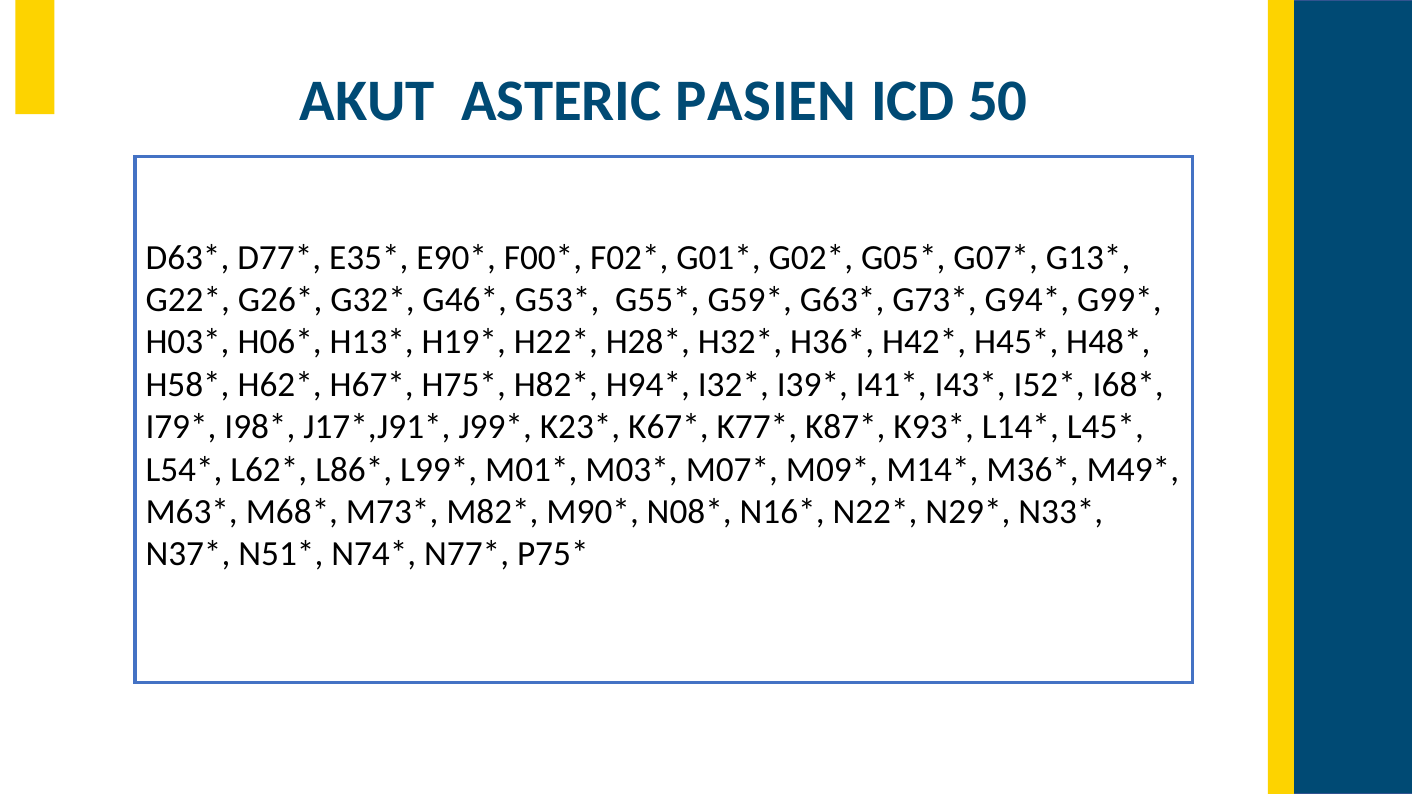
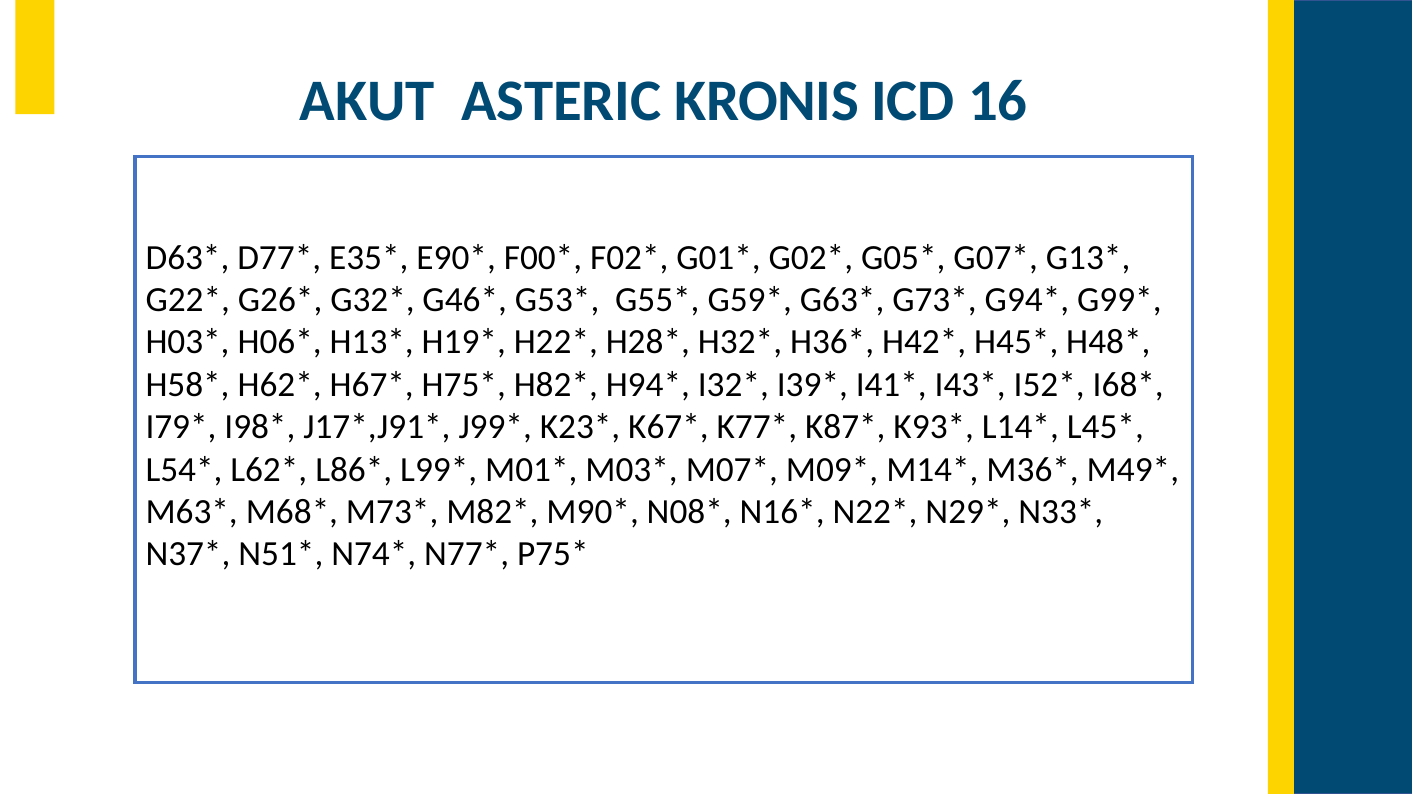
PASIEN: PASIEN -> KRONIS
50: 50 -> 16
